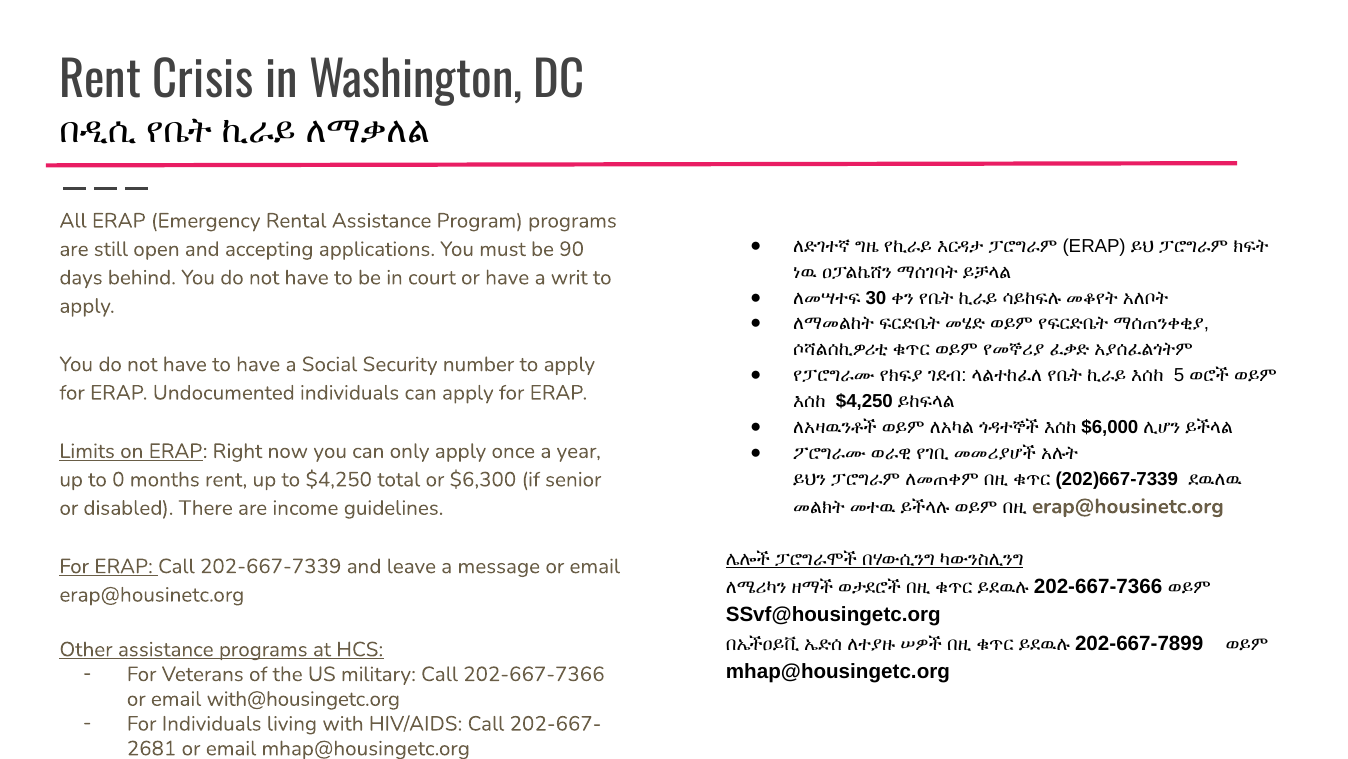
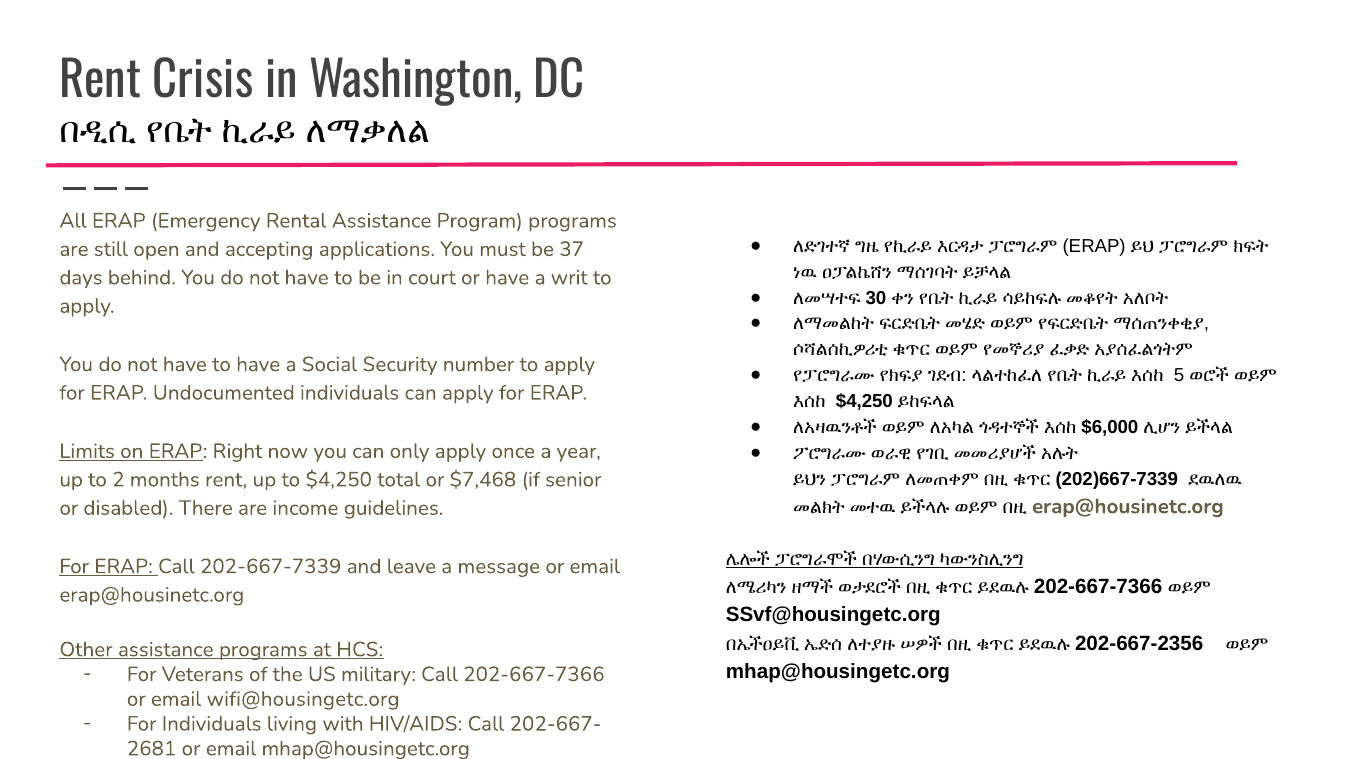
90: 90 -> 37
0: 0 -> 2
$6,300: $6,300 -> $7,468
202-667-7899: 202-667-7899 -> 202-667-2356
with@housingetc.org: with@housingetc.org -> wifi@housingetc.org
